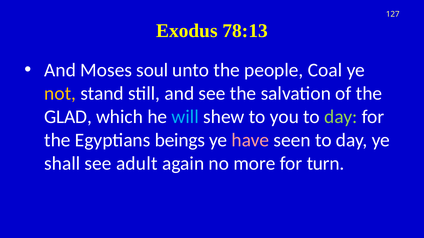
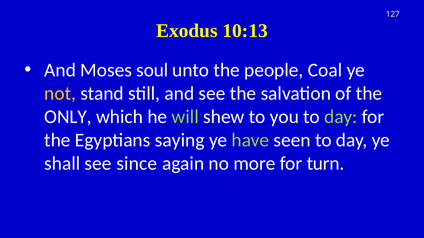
78:13: 78:13 -> 10:13
GLAD: GLAD -> ONLY
will colour: light blue -> light green
beings: beings -> saying
have colour: pink -> light green
adult: adult -> since
